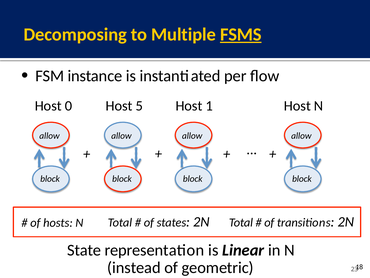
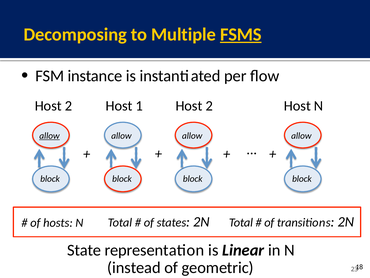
0 at (68, 106): 0 -> 2
5: 5 -> 1
1 at (209, 106): 1 -> 2
allow at (49, 135) underline: none -> present
